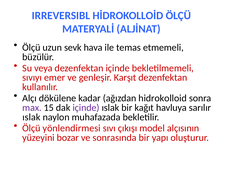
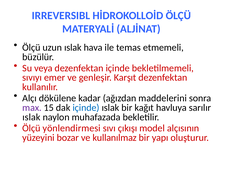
uzun sevk: sevk -> ıslak
hidrokolloid: hidrokolloid -> maddelerini
içinde at (86, 107) colour: purple -> blue
sonrasında: sonrasında -> kullanılmaz
